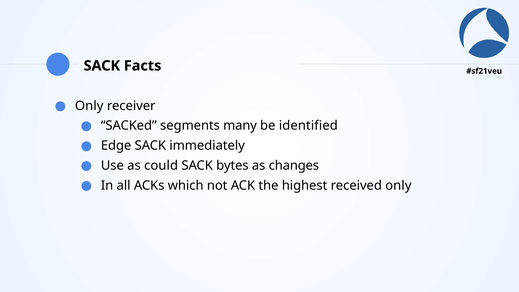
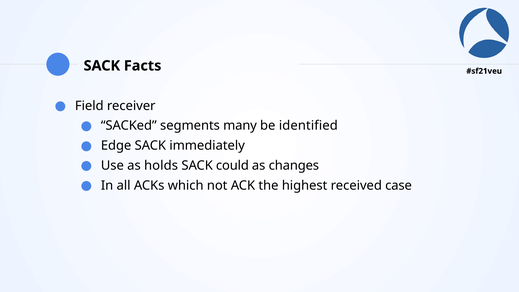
Only at (89, 106): Only -> Field
could: could -> holds
bytes: bytes -> could
received only: only -> case
